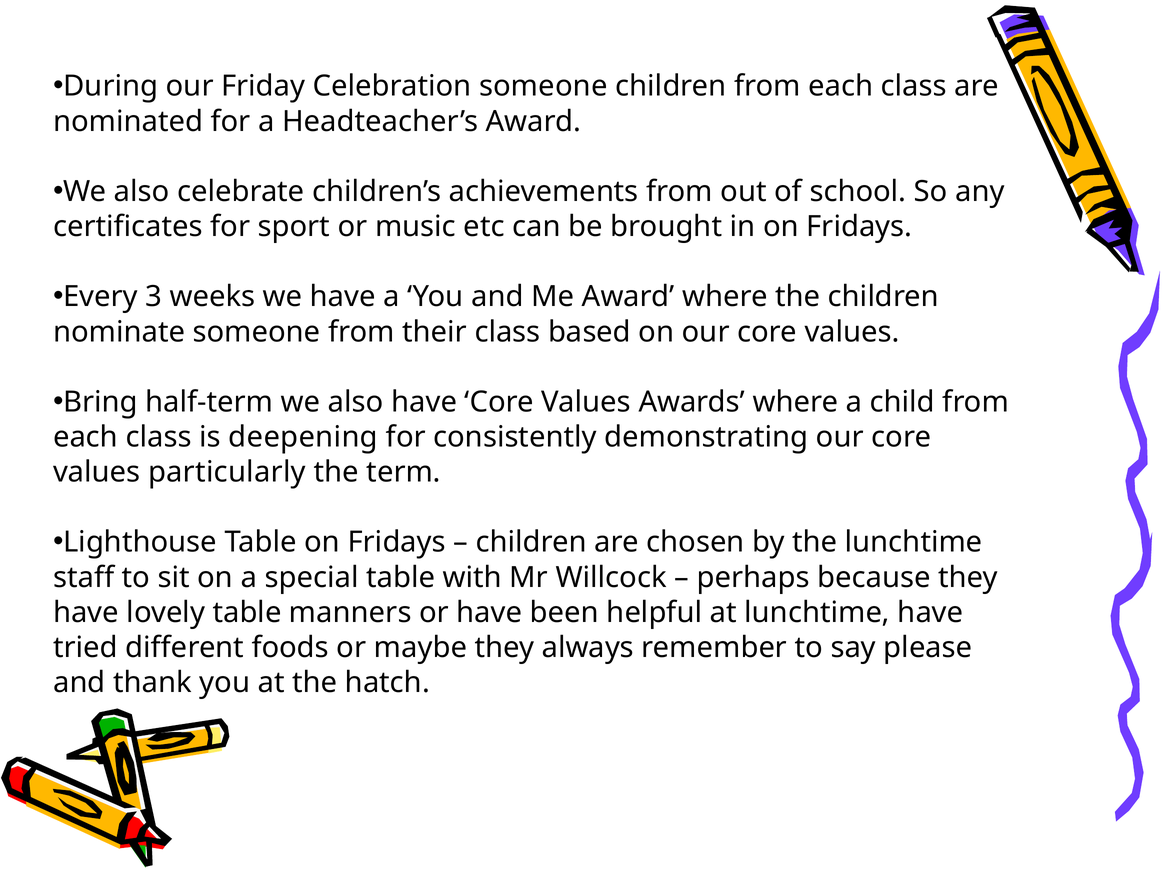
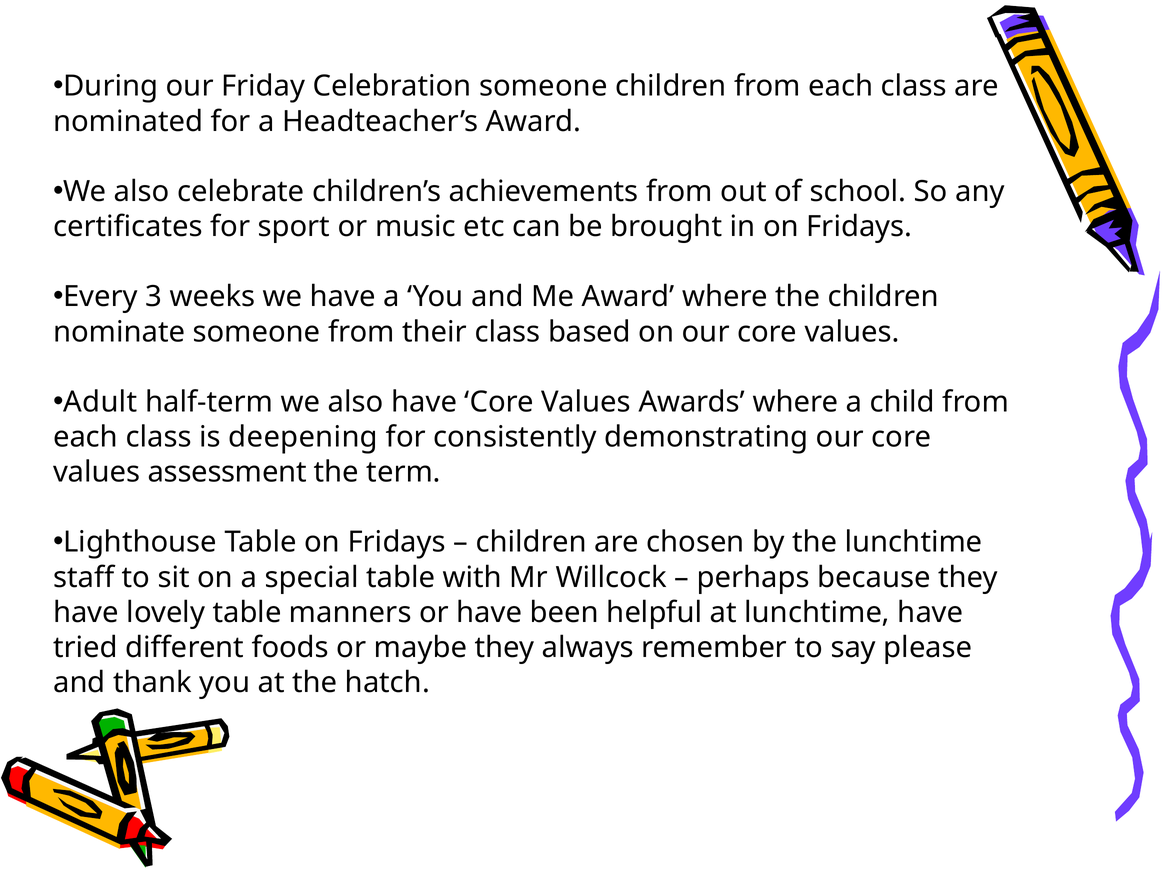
Bring: Bring -> Adult
particularly: particularly -> assessment
